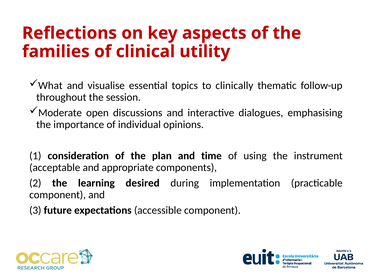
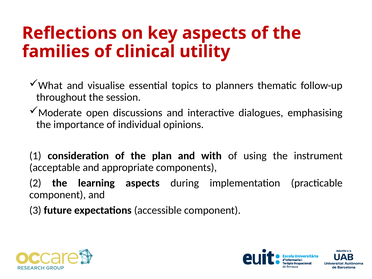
clinically: clinically -> planners
time: time -> with
learning desired: desired -> aspects
